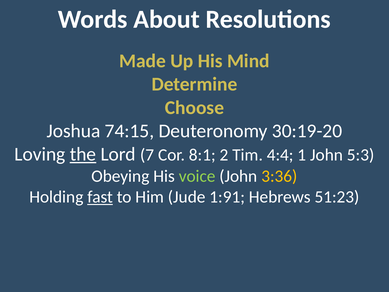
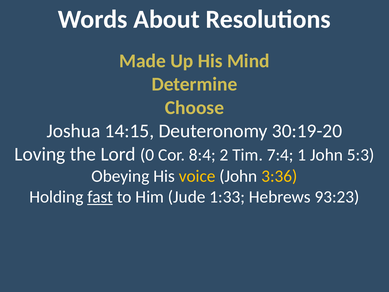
74:15: 74:15 -> 14:15
the underline: present -> none
7: 7 -> 0
8:1: 8:1 -> 8:4
4:4: 4:4 -> 7:4
voice colour: light green -> yellow
1:91: 1:91 -> 1:33
51:23: 51:23 -> 93:23
